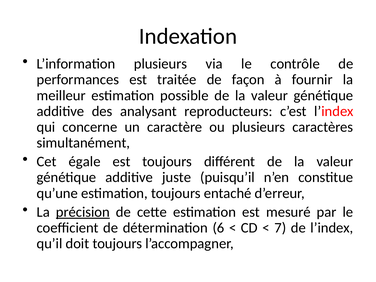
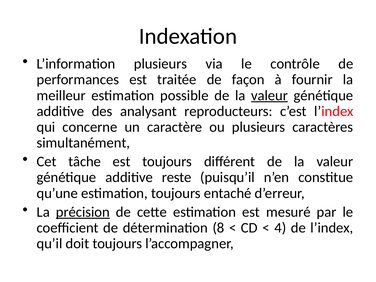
valeur at (270, 95) underline: none -> present
égale: égale -> tâche
juste: juste -> reste
6: 6 -> 8
7: 7 -> 4
